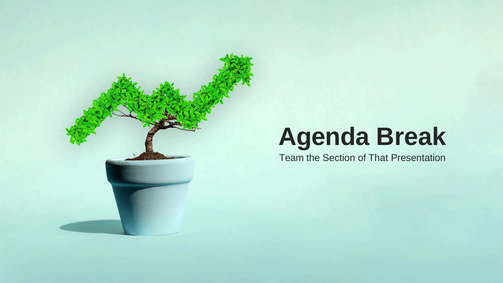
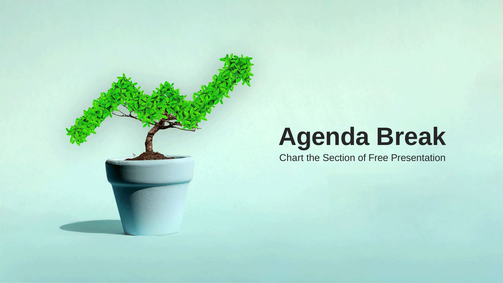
Team: Team -> Chart
That: That -> Free
